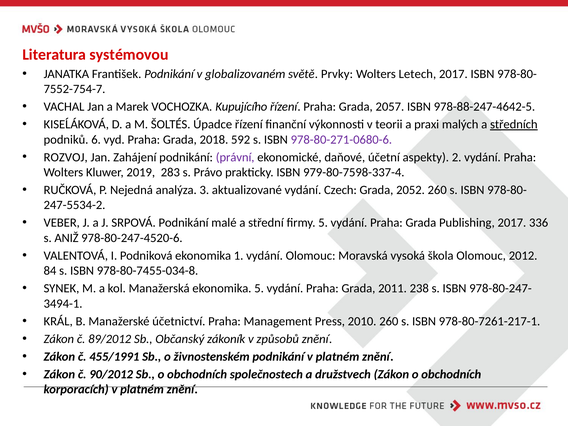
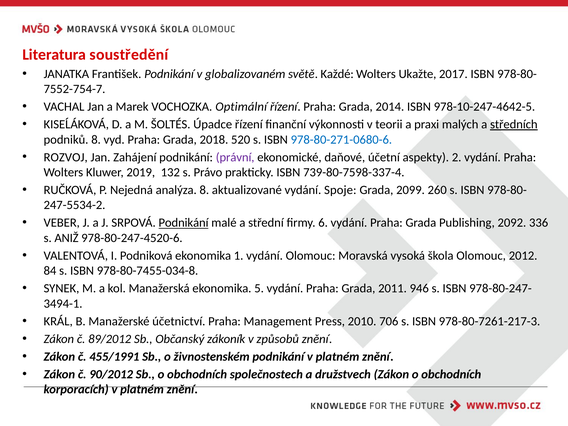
systémovou: systémovou -> soustředění
Prvky: Prvky -> Každé
Letech: Letech -> Ukažte
Kupujícího: Kupujícího -> Optimální
2057: 2057 -> 2014
978-88-247-4642-5: 978-88-247-4642-5 -> 978-10-247-4642-5
podniků 6: 6 -> 8
592: 592 -> 520
978-80-271-0680-6 colour: purple -> blue
283: 283 -> 132
979-80-7598-337-4: 979-80-7598-337-4 -> 739-80-7598-337-4
analýza 3: 3 -> 8
Czech: Czech -> Spoje
2052: 2052 -> 2099
Podnikání at (184, 223) underline: none -> present
firmy 5: 5 -> 6
Publishing 2017: 2017 -> 2092
238: 238 -> 946
2010 260: 260 -> 706
978-80-7261-217-1: 978-80-7261-217-1 -> 978-80-7261-217-3
